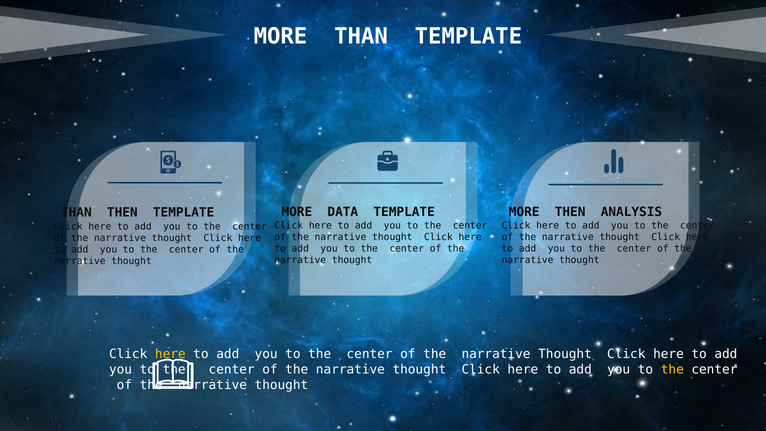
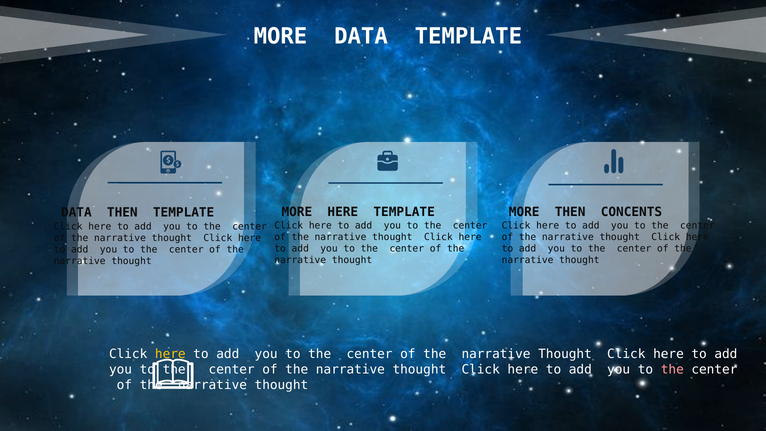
MORE THAN: THAN -> DATA
MORE DATA: DATA -> HERE
ANALYSIS: ANALYSIS -> CONCENTS
THAN at (76, 213): THAN -> DATA
the at (672, 369) colour: yellow -> pink
